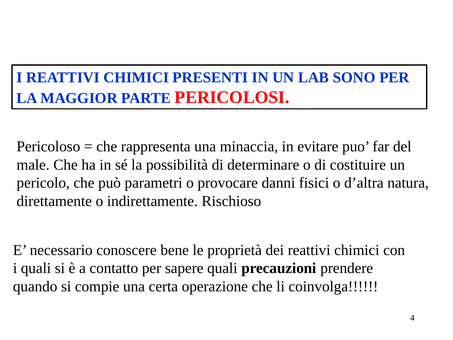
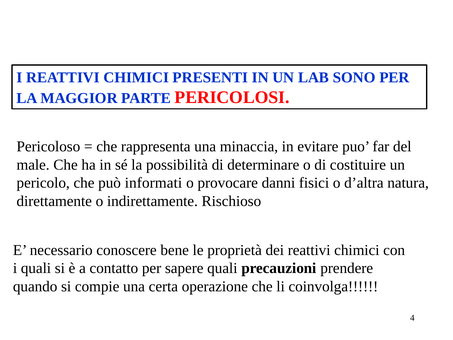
parametri: parametri -> informati
